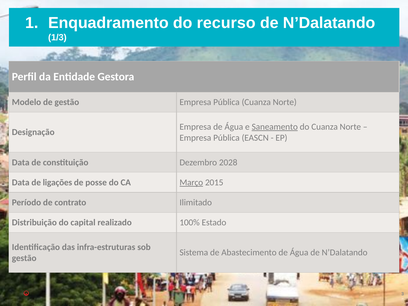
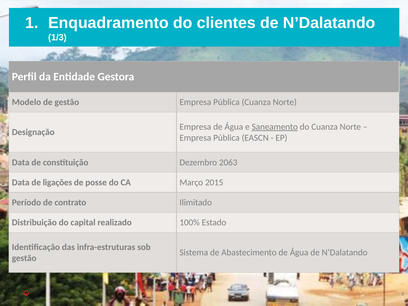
recurso: recurso -> clientes
2028: 2028 -> 2063
Março underline: present -> none
